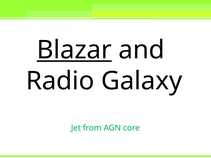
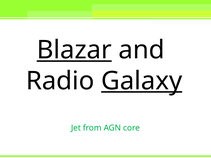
Galaxy underline: none -> present
